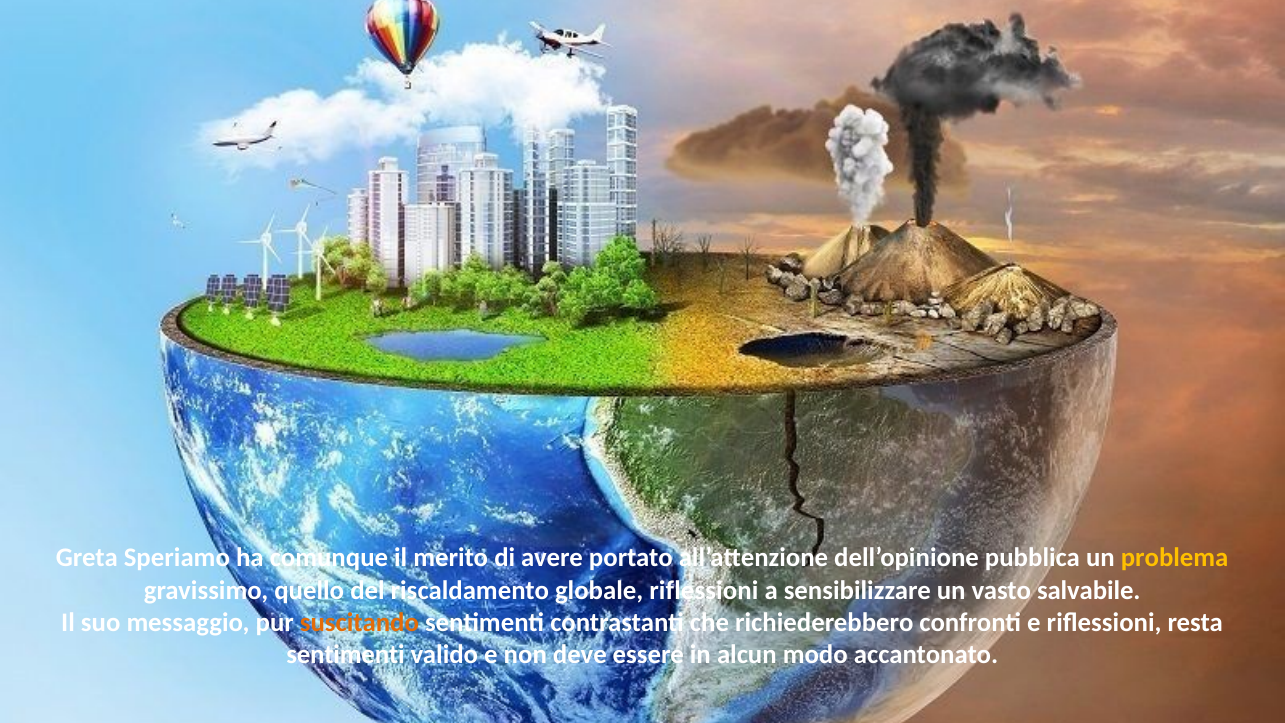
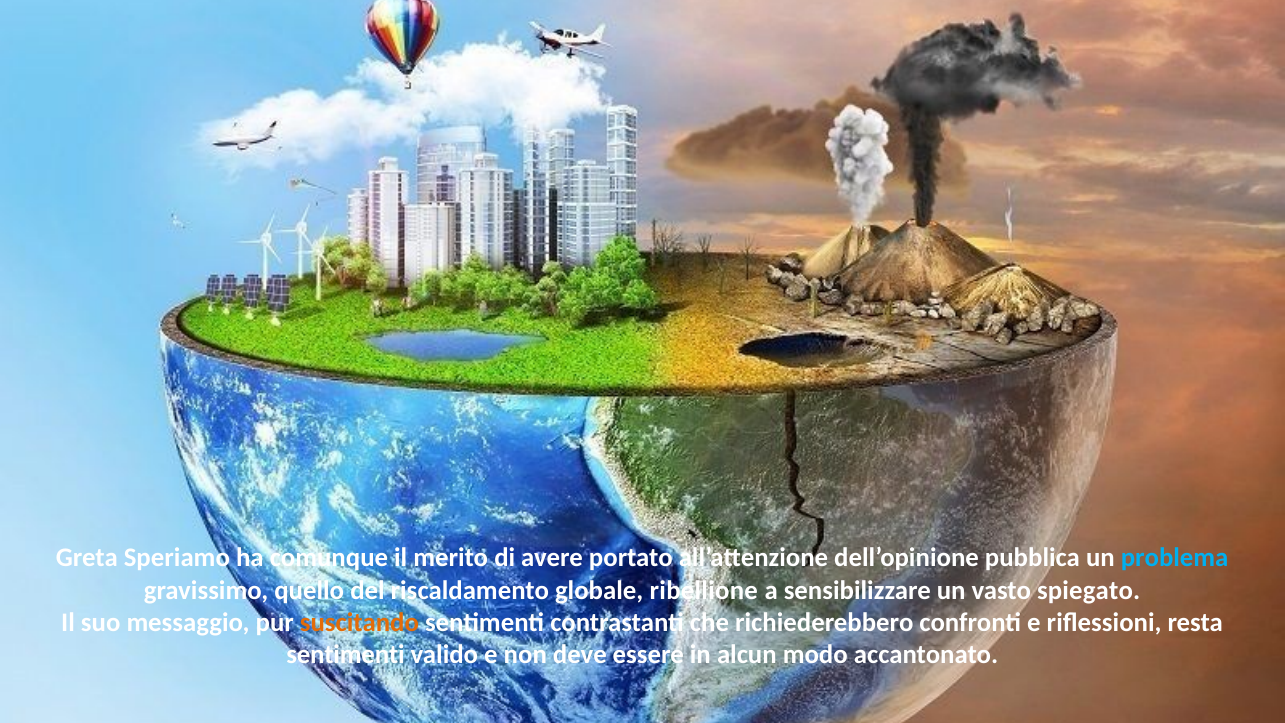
problema colour: yellow -> light blue
globale riflessioni: riflessioni -> ribellione
salvabile: salvabile -> spiegato
